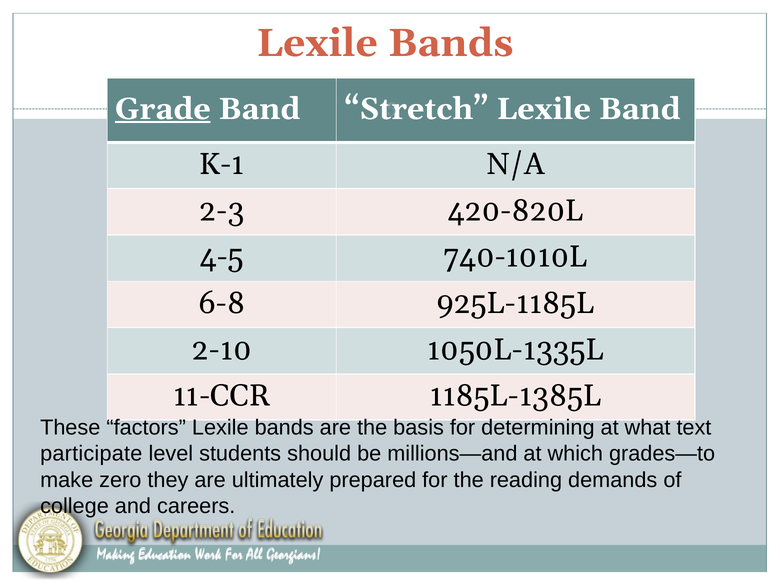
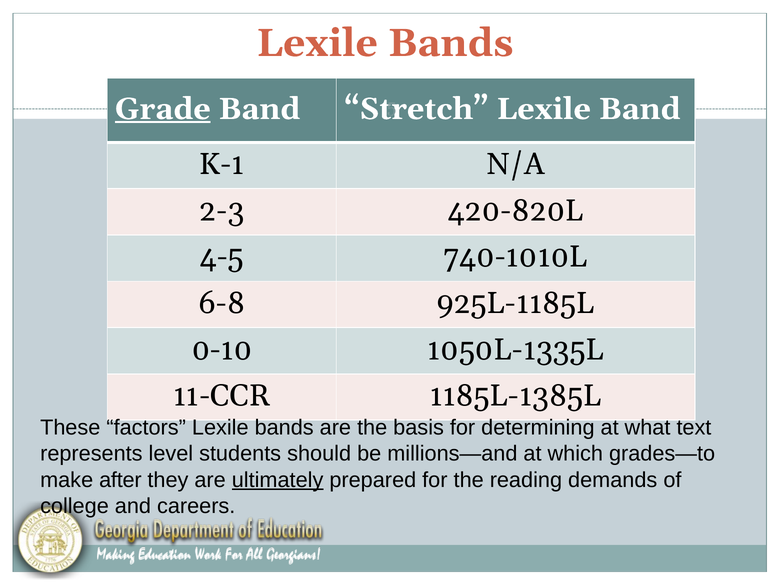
2-10: 2-10 -> 0-10
participate: participate -> represents
zero: zero -> after
ultimately underline: none -> present
